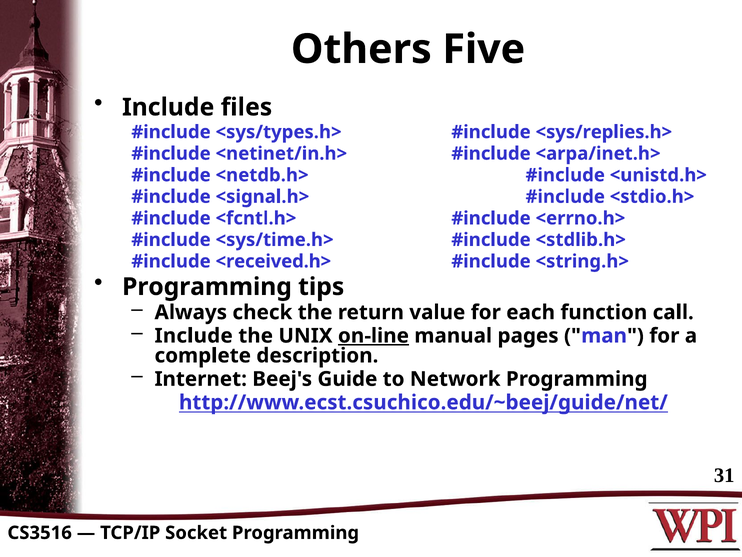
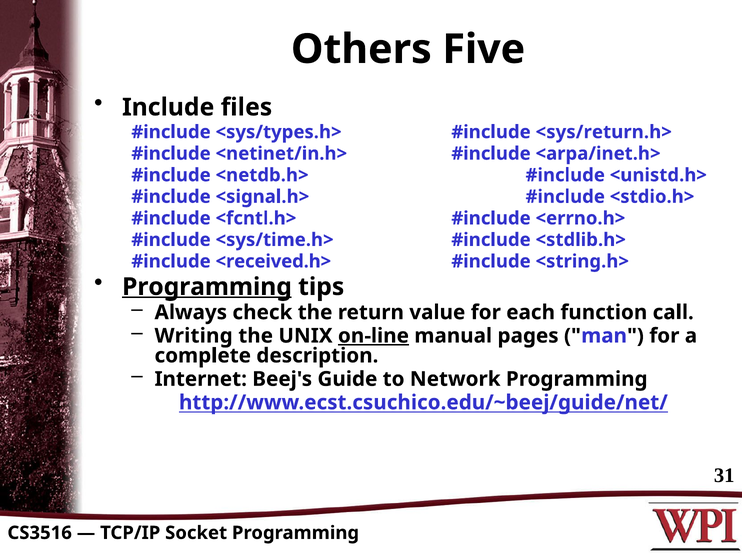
<sys/replies.h>: <sys/replies.h> -> <sys/return.h>
Programming at (207, 287) underline: none -> present
Include at (194, 336): Include -> Writing
